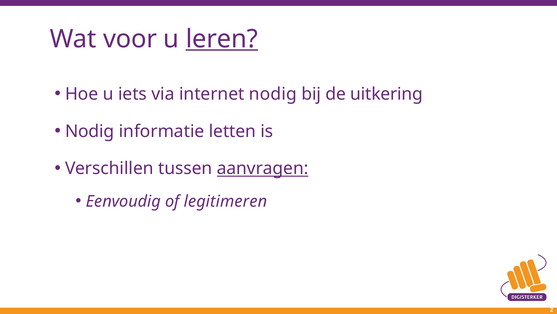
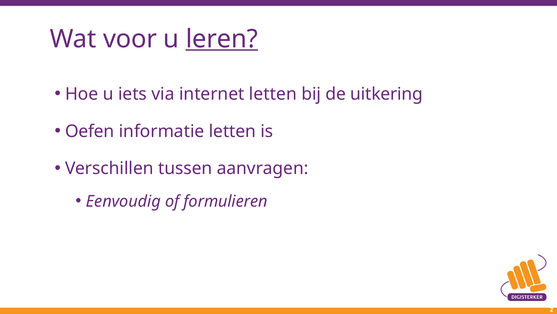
internet nodig: nodig -> letten
Nodig at (90, 131): Nodig -> Oefen
aanvragen underline: present -> none
legitimeren: legitimeren -> formulieren
